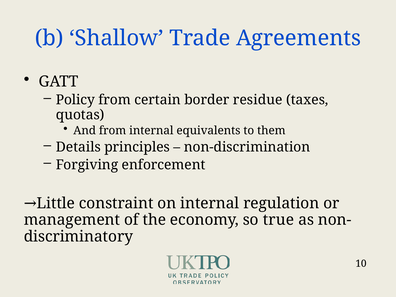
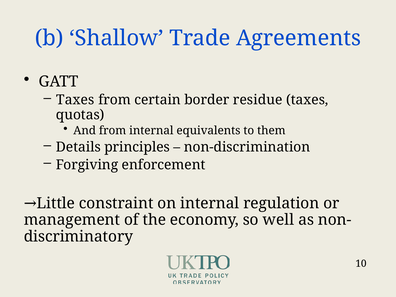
Policy at (75, 100): Policy -> Taxes
true: true -> well
